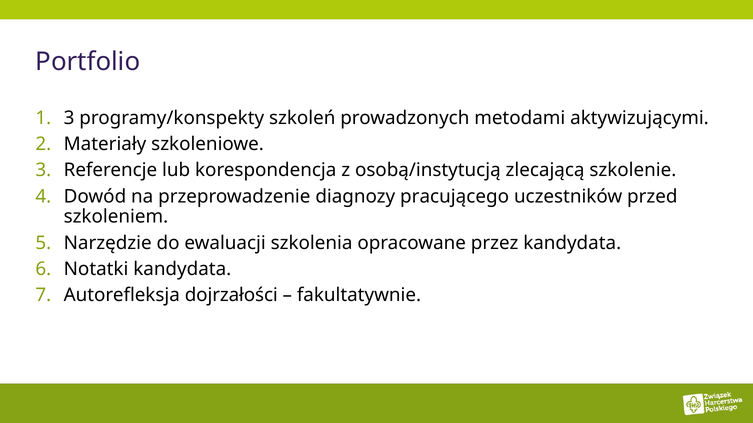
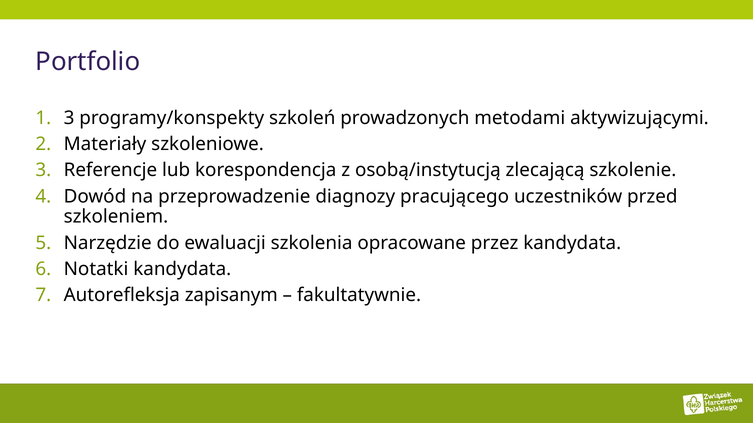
dojrzałości: dojrzałości -> zapisanym
